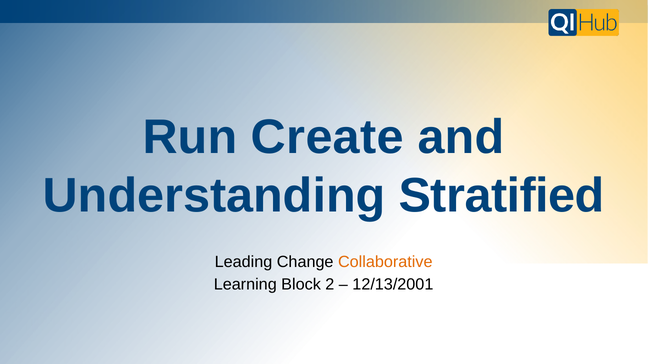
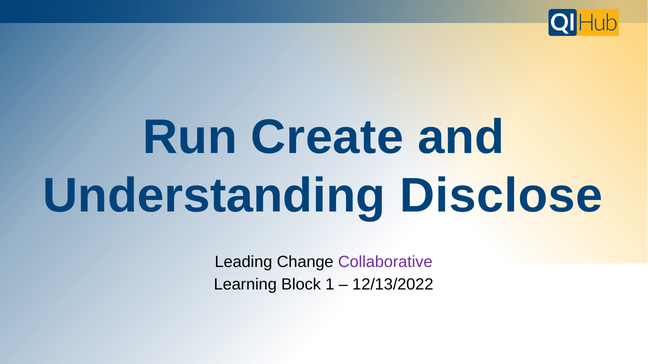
Stratified: Stratified -> Disclose
Collaborative colour: orange -> purple
2: 2 -> 1
12/13/2001: 12/13/2001 -> 12/13/2022
